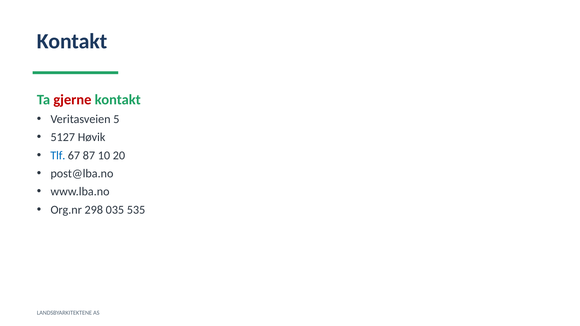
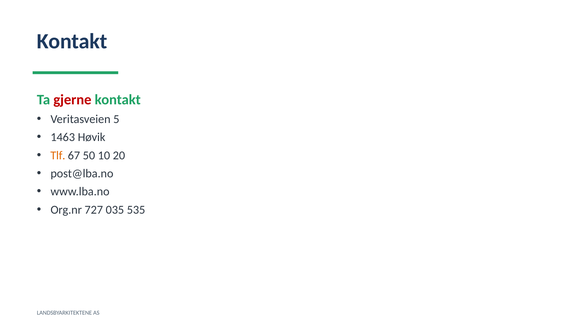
5127: 5127 -> 1463
Tlf colour: blue -> orange
87: 87 -> 50
298: 298 -> 727
